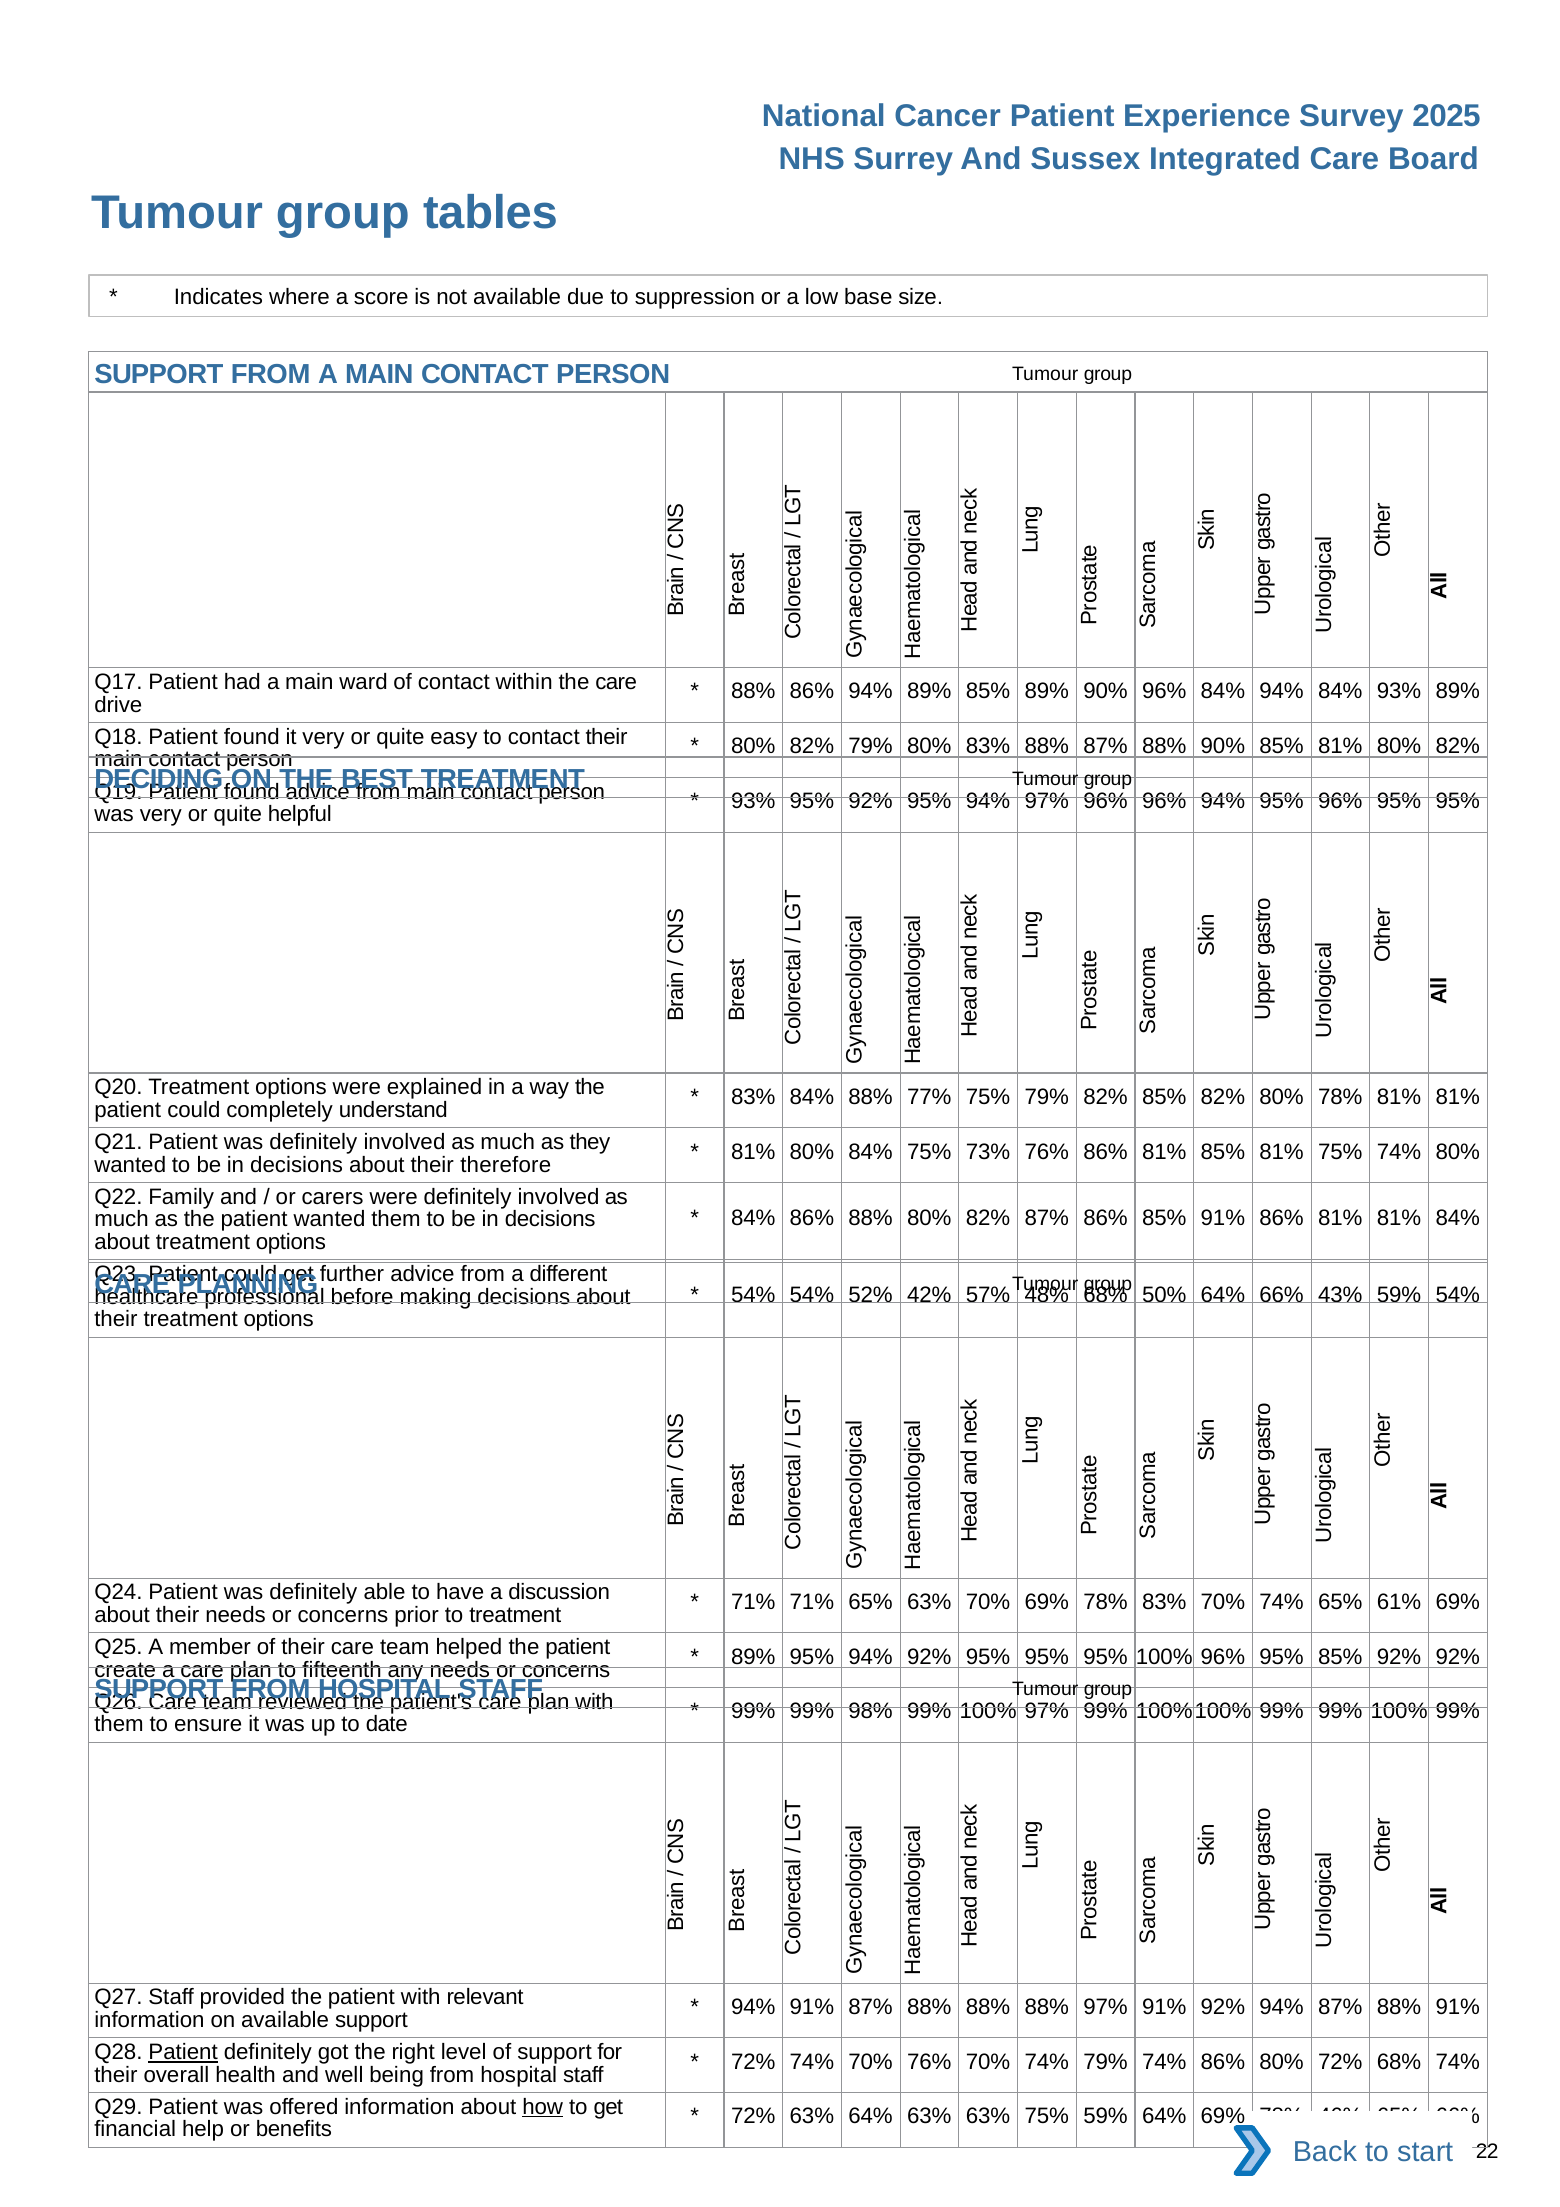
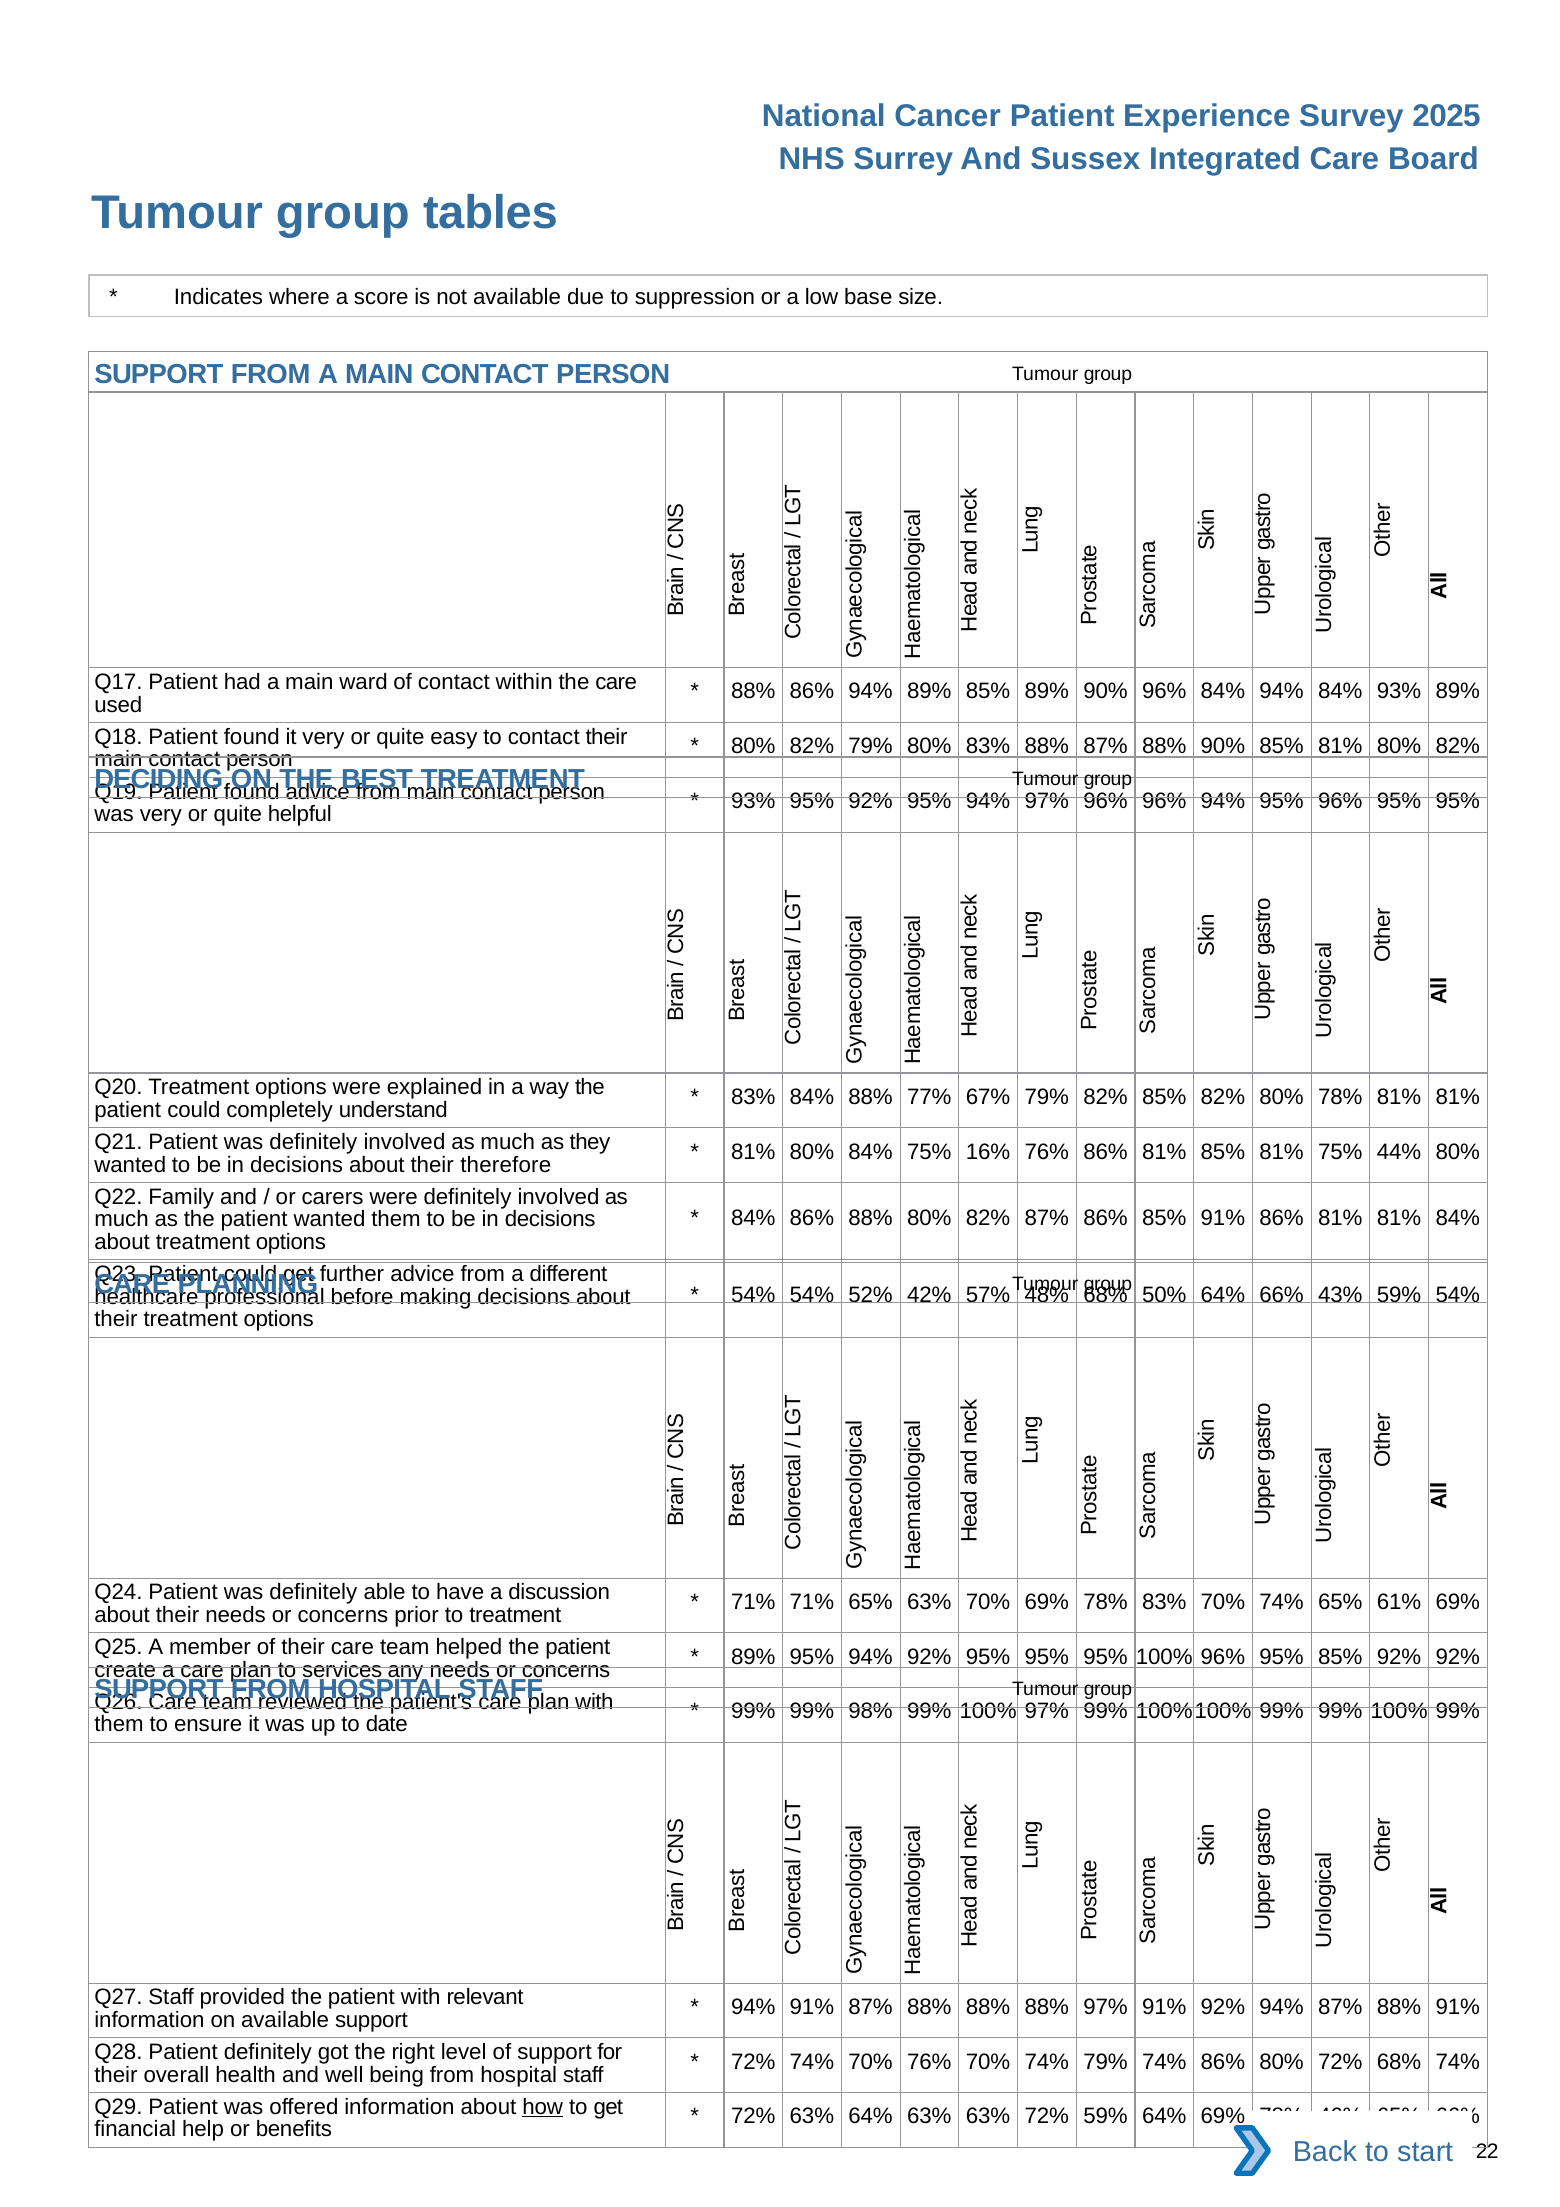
drive: drive -> used
77% 75%: 75% -> 67%
73%: 73% -> 16%
75% 74%: 74% -> 44%
fifteenth: fifteenth -> services
Patient at (183, 2053) underline: present -> none
63% 75%: 75% -> 72%
